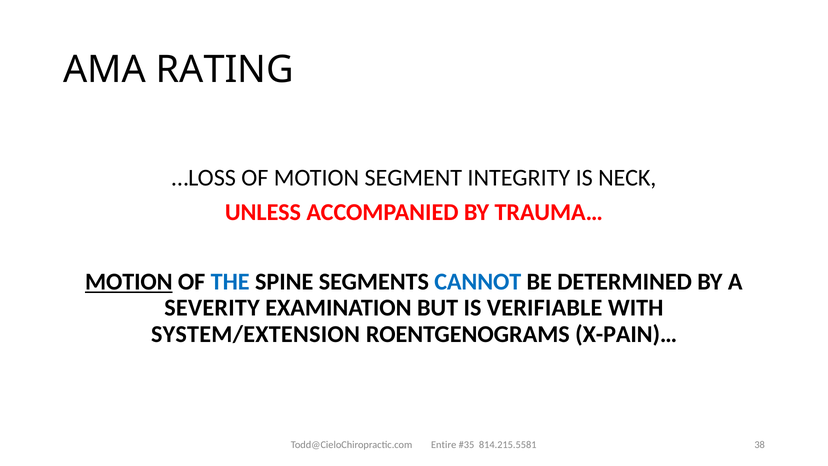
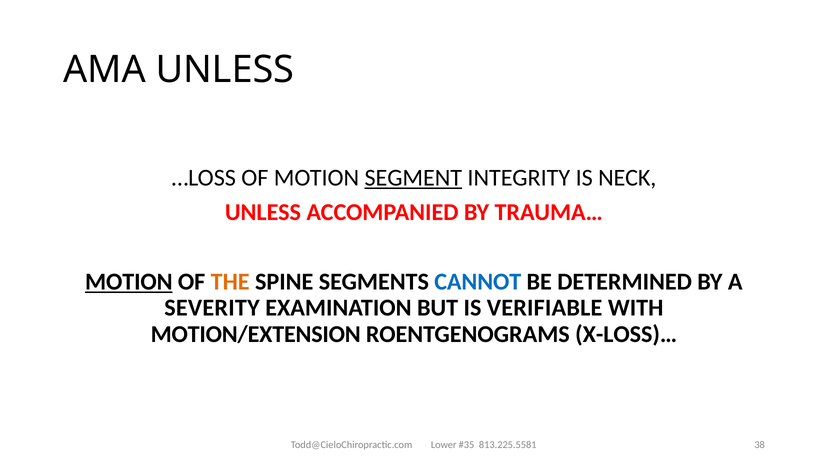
AMA RATING: RATING -> UNLESS
SEGMENT underline: none -> present
THE colour: blue -> orange
SYSTEM/EXTENSION: SYSTEM/EXTENSION -> MOTION/EXTENSION
X-PAIN)…: X-PAIN)… -> X-LOSS)…
Entire: Entire -> Lower
814.215.5581: 814.215.5581 -> 813.225.5581
